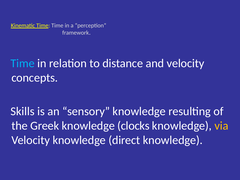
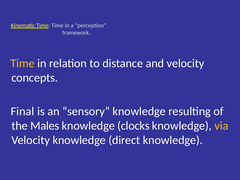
Time at (23, 63) colour: light blue -> yellow
Skills: Skills -> Final
Greek: Greek -> Males
